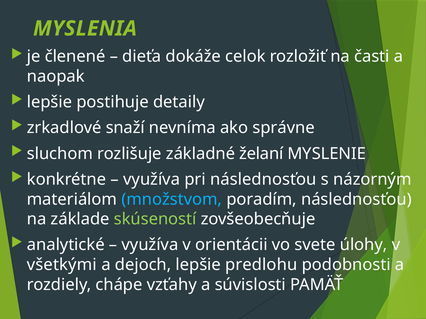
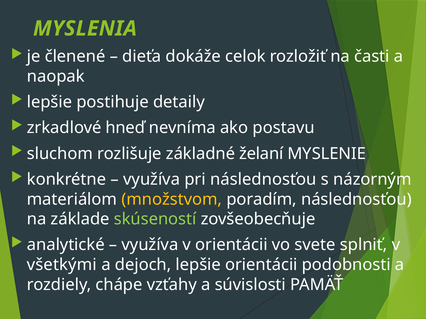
snaží: snaží -> hneď
správne: správne -> postavu
množstvom colour: light blue -> yellow
úlohy: úlohy -> splniť
lepšie predlohu: predlohu -> orientácii
